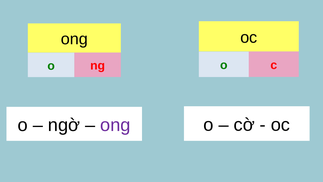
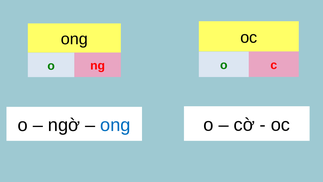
ong at (115, 125) colour: purple -> blue
